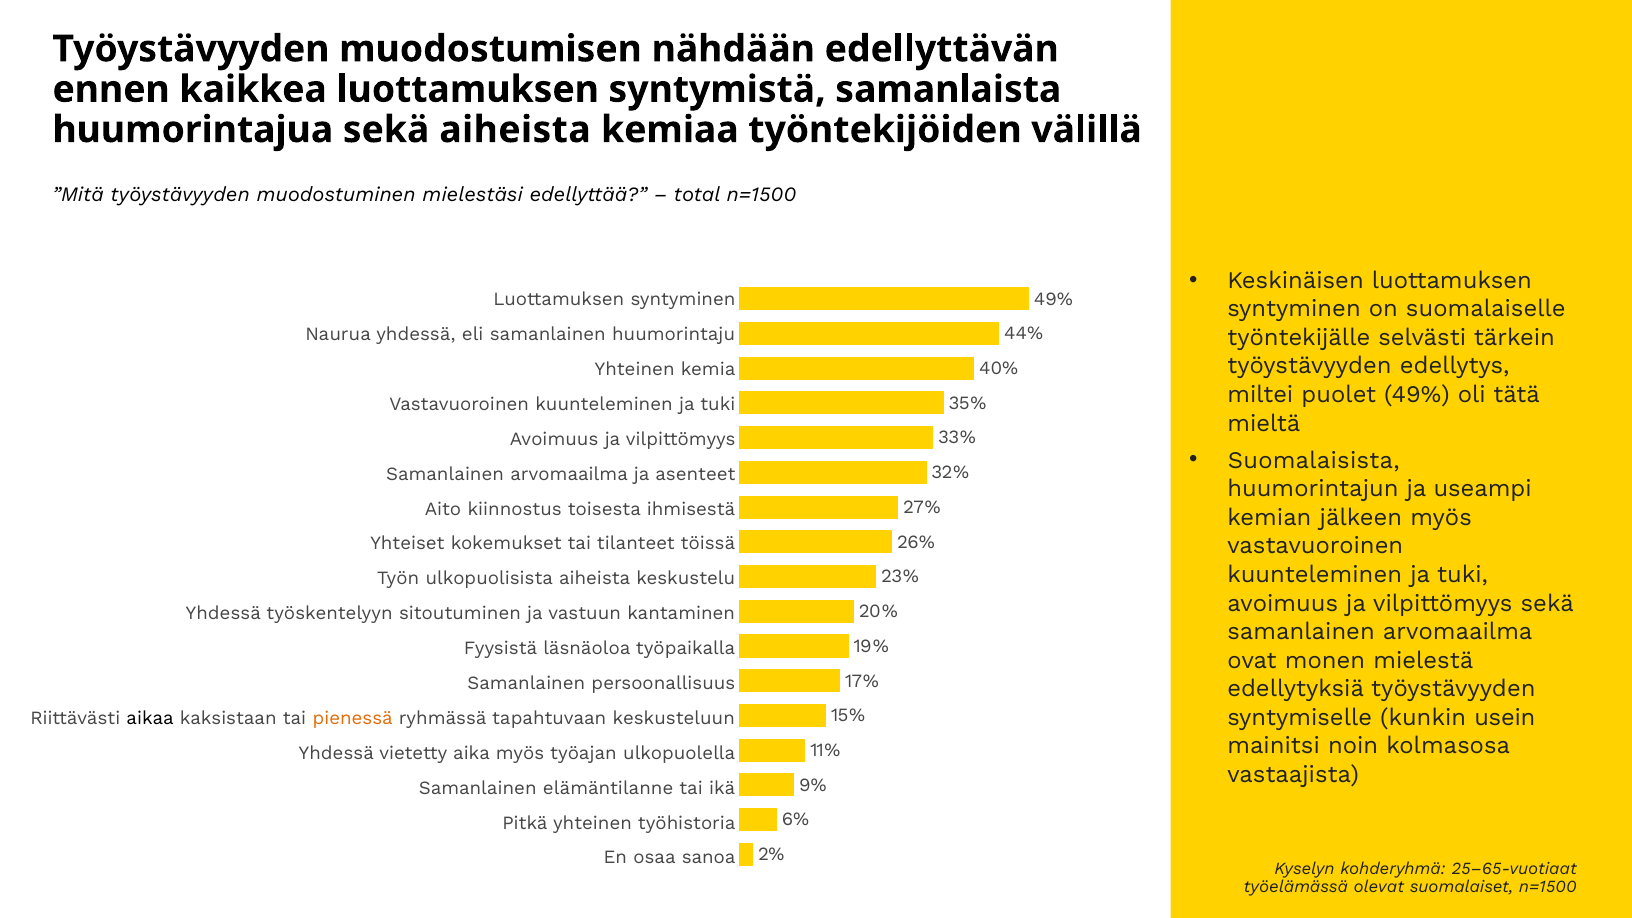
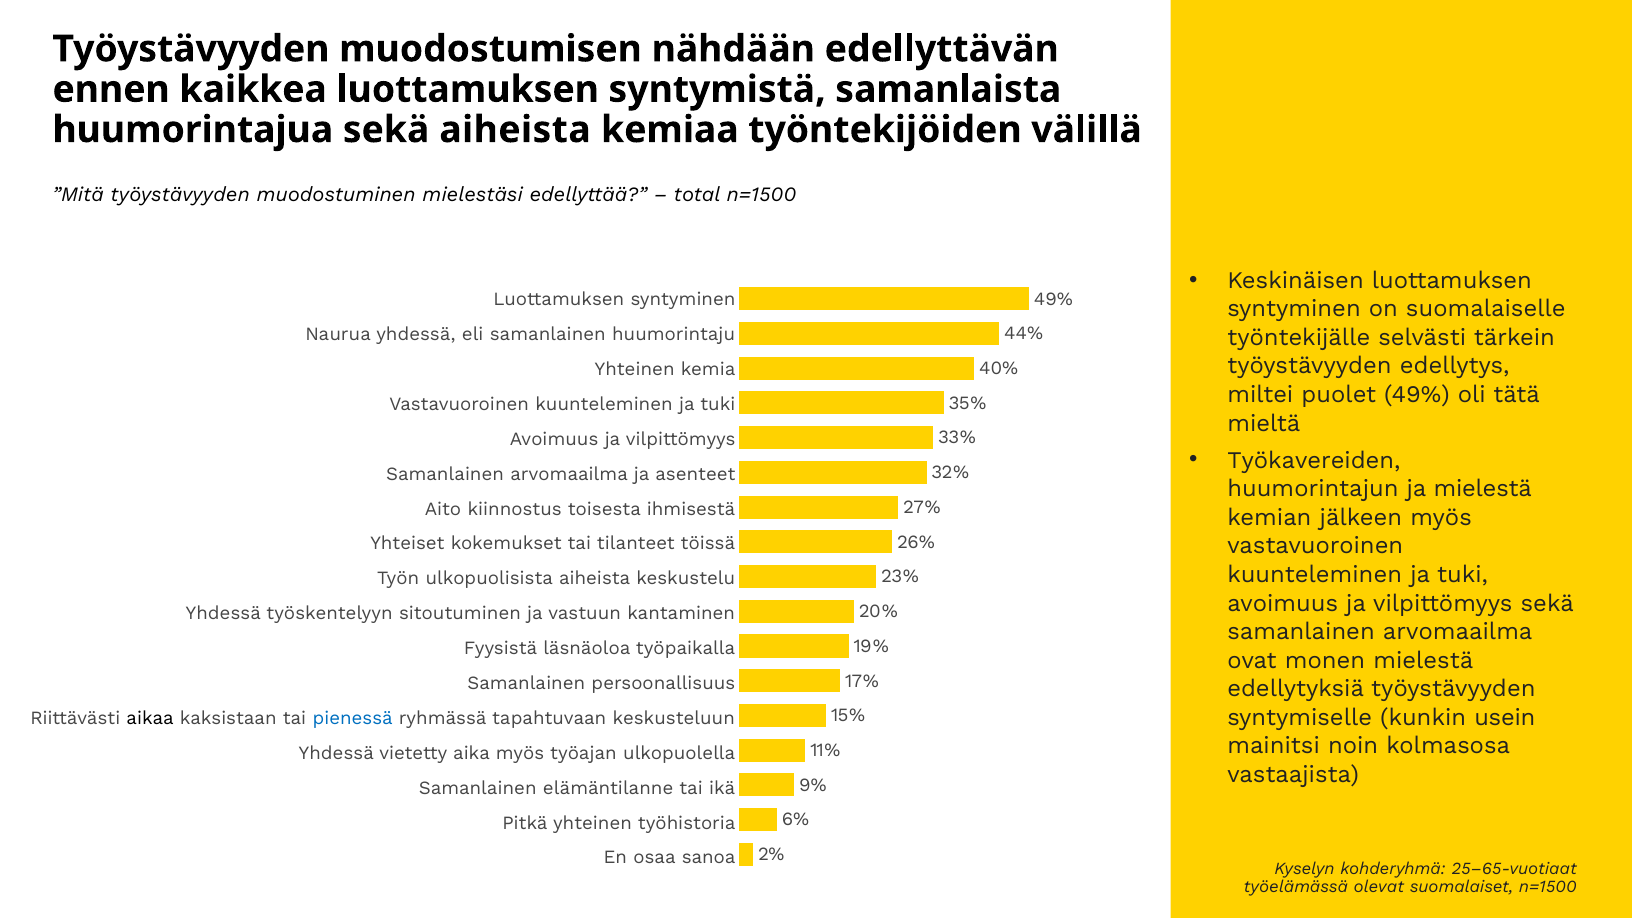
Suomalaisista: Suomalaisista -> Työkavereiden
ja useampi: useampi -> mielestä
pienessä colour: orange -> blue
